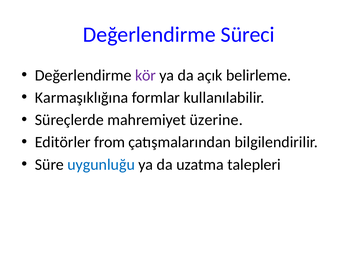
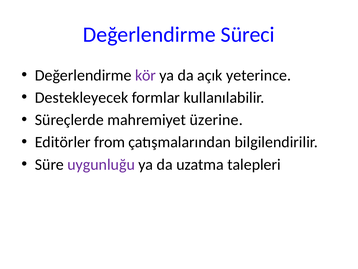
belirleme: belirleme -> yeterince
Karmaşıklığına: Karmaşıklığına -> Destekleyecek
uygunluğu colour: blue -> purple
